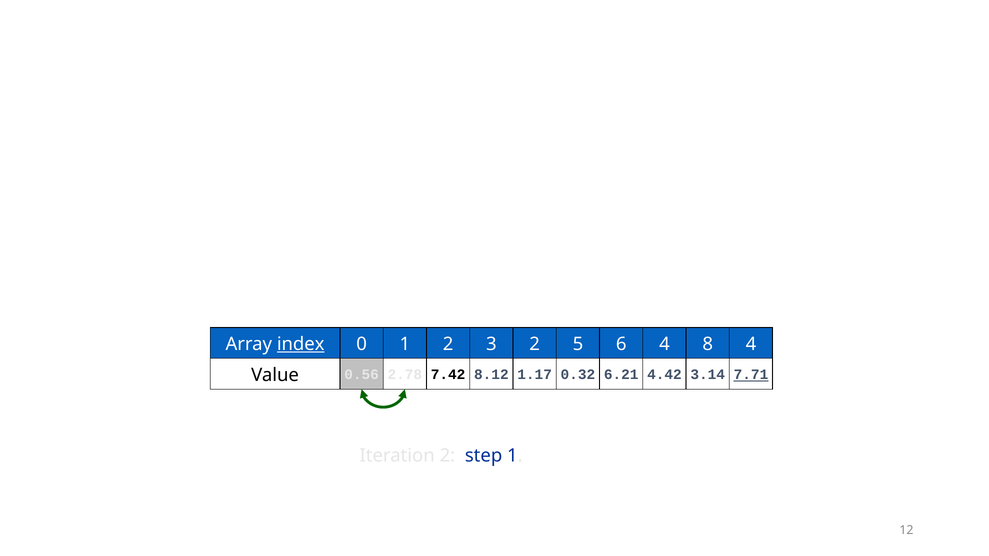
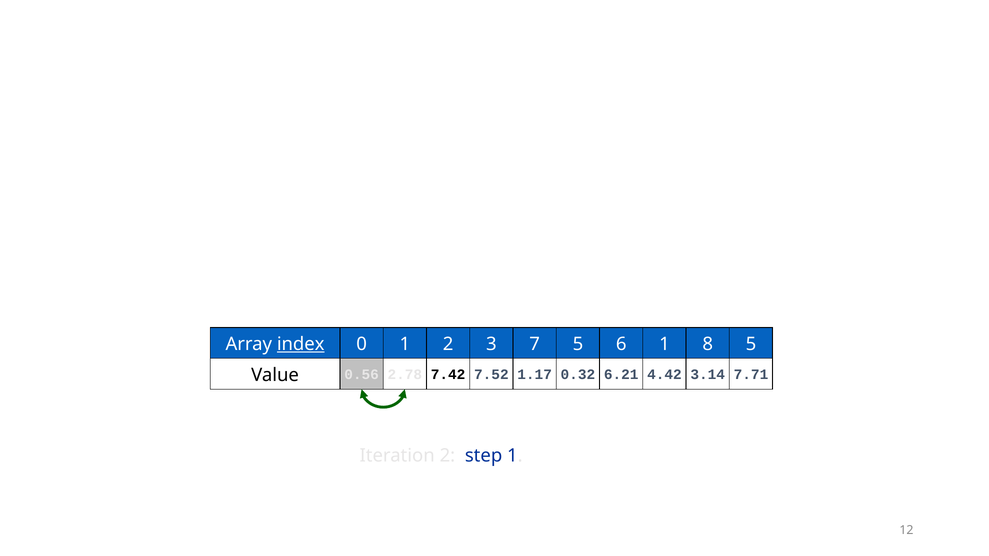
3 2: 2 -> 7
6 4: 4 -> 1
8 4: 4 -> 5
8.12: 8.12 -> 7.52
7.71 underline: present -> none
